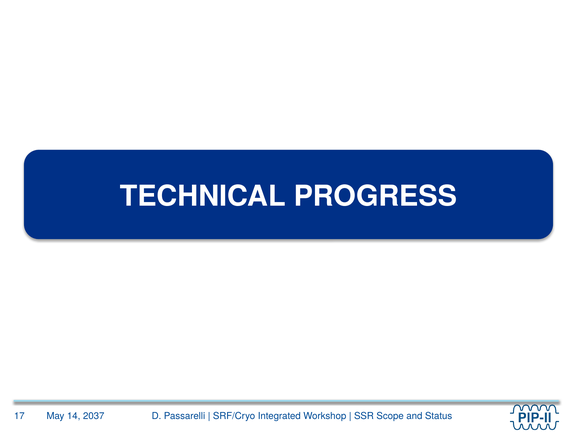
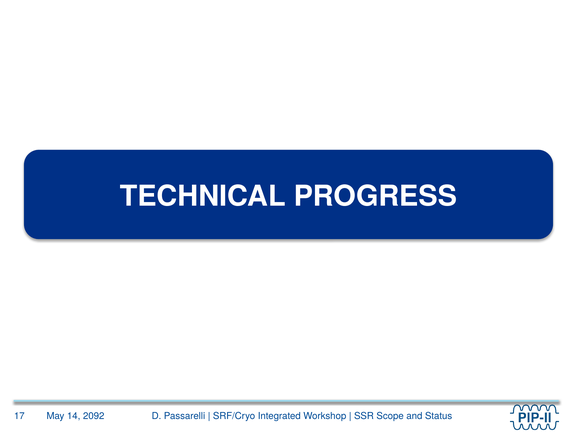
2037: 2037 -> 2092
